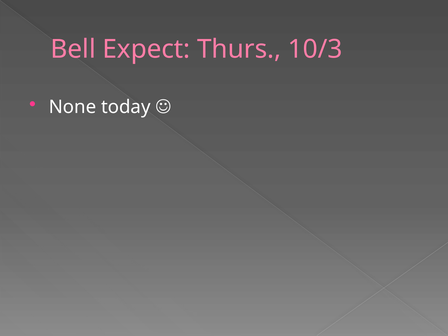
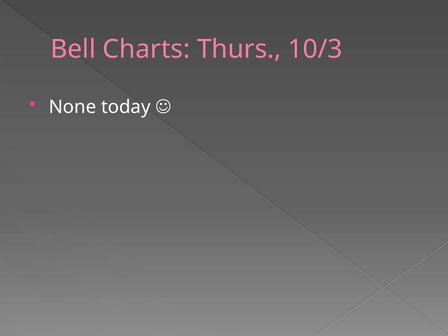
Expect: Expect -> Charts
